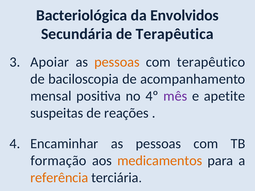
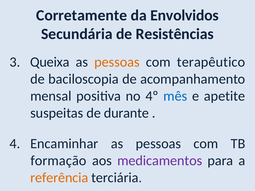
Bacteriológica: Bacteriológica -> Corretamente
Terapêutica: Terapêutica -> Resistências
Apoiar: Apoiar -> Queixa
mês colour: purple -> blue
reações: reações -> durante
medicamentos colour: orange -> purple
